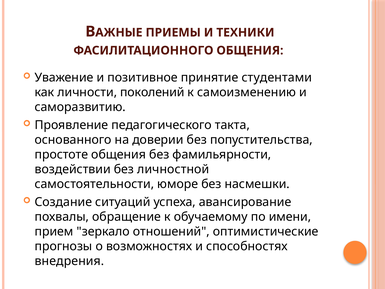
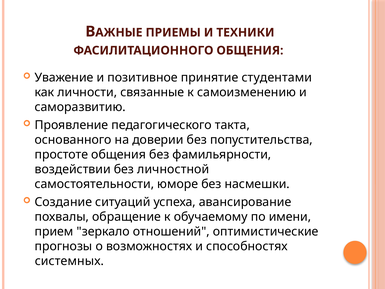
поколений: поколений -> связанные
внедрения: внедрения -> системных
